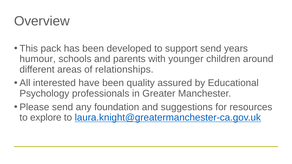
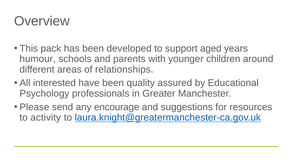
support send: send -> aged
foundation: foundation -> encourage
explore: explore -> activity
